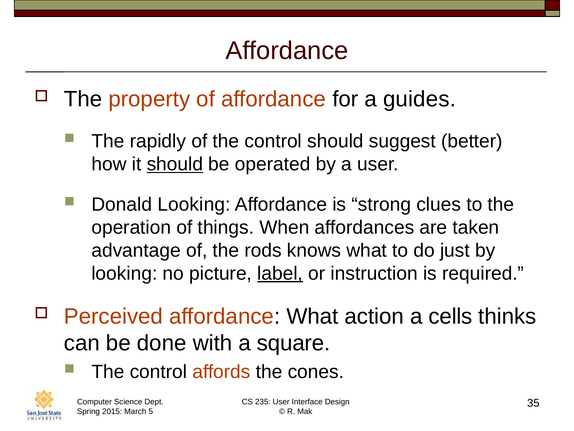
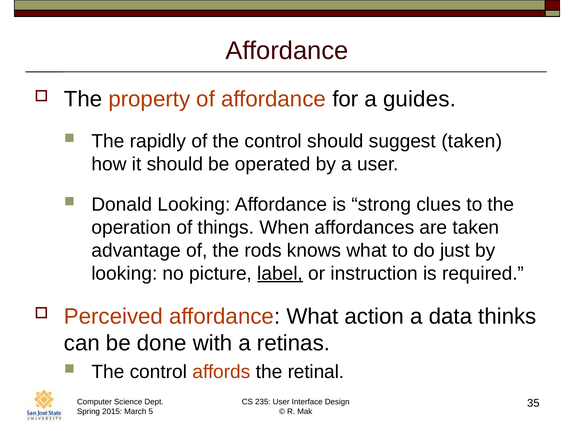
suggest better: better -> taken
should at (175, 164) underline: present -> none
cells: cells -> data
square: square -> retinas
cones: cones -> retinal
